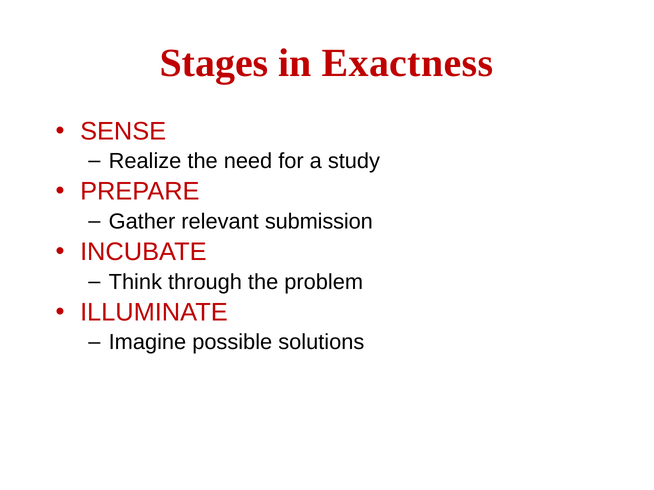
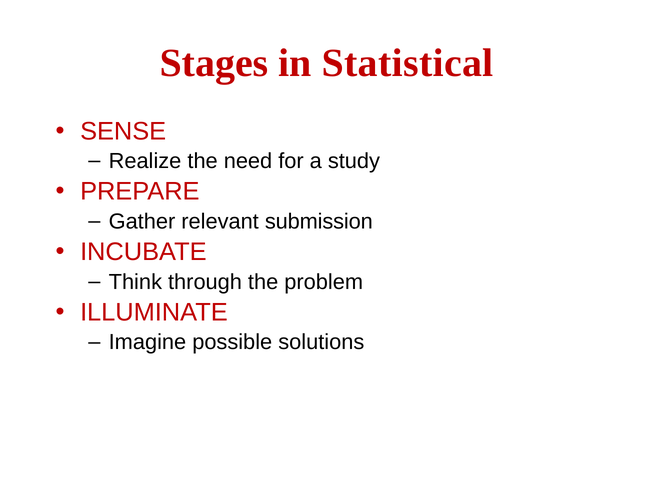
Exactness: Exactness -> Statistical
